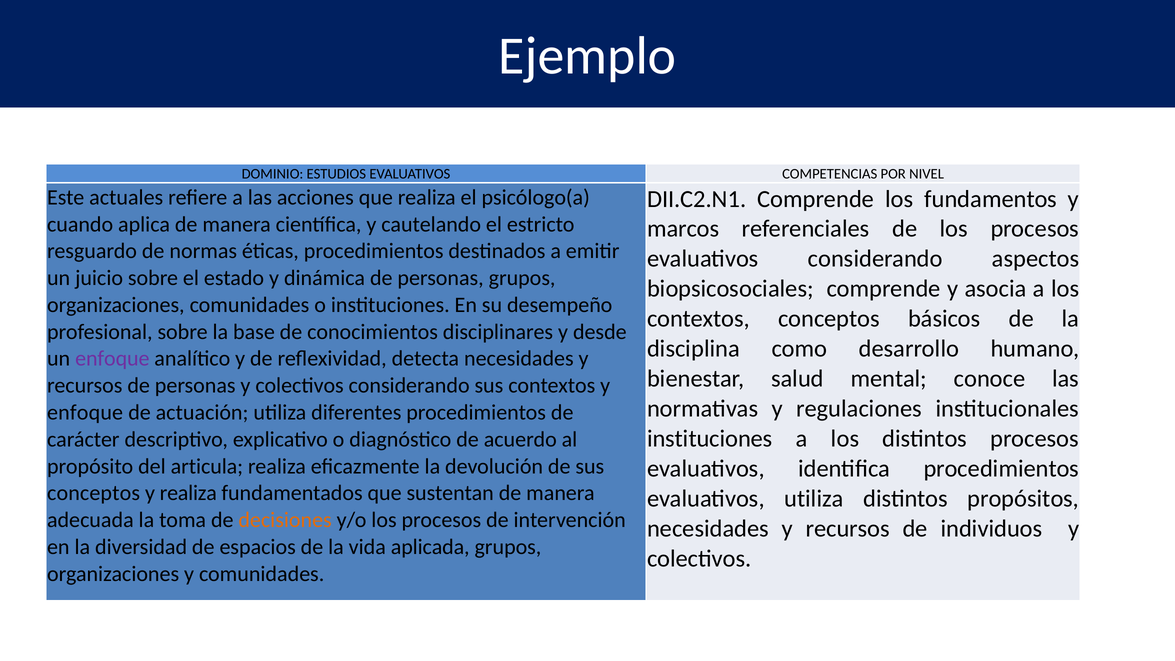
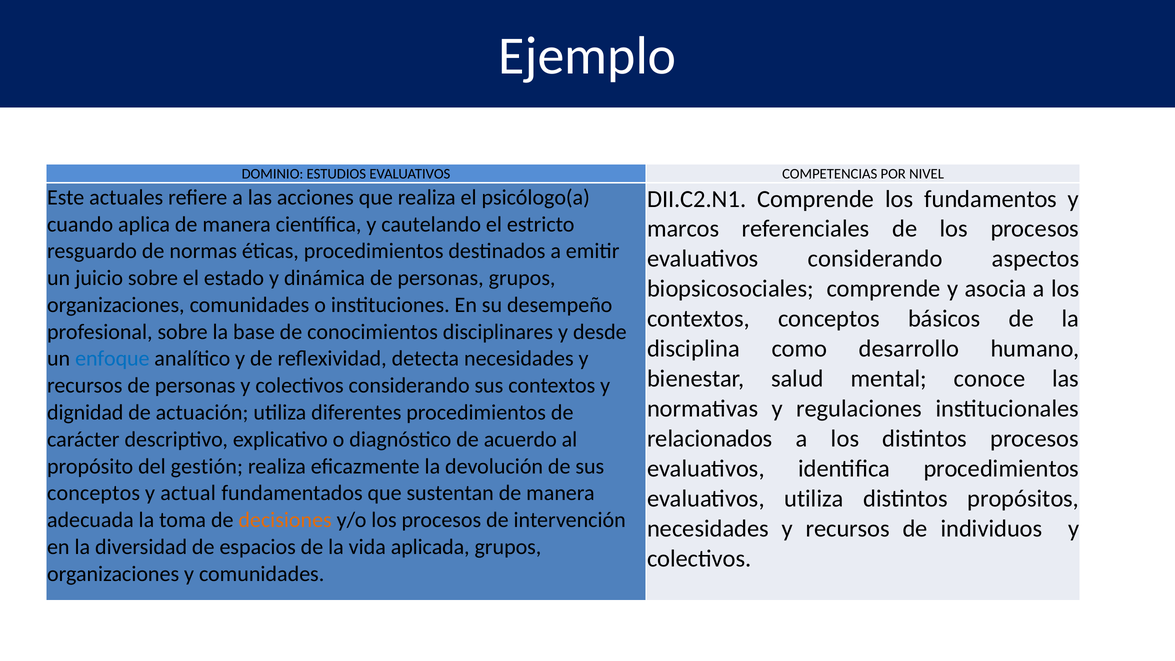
enfoque at (112, 359) colour: purple -> blue
enfoque at (85, 412): enfoque -> dignidad
instituciones at (710, 439): instituciones -> relacionados
articula: articula -> gestión
y realiza: realiza -> actual
